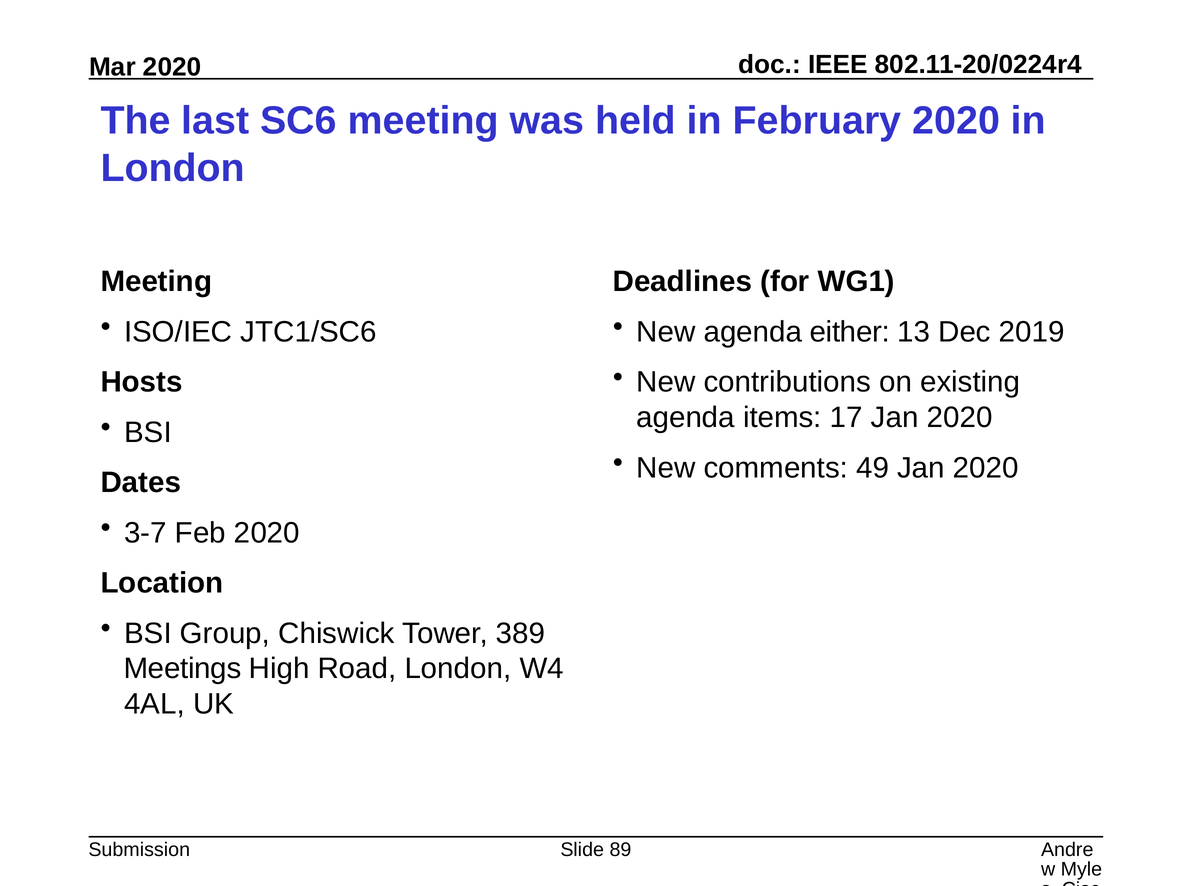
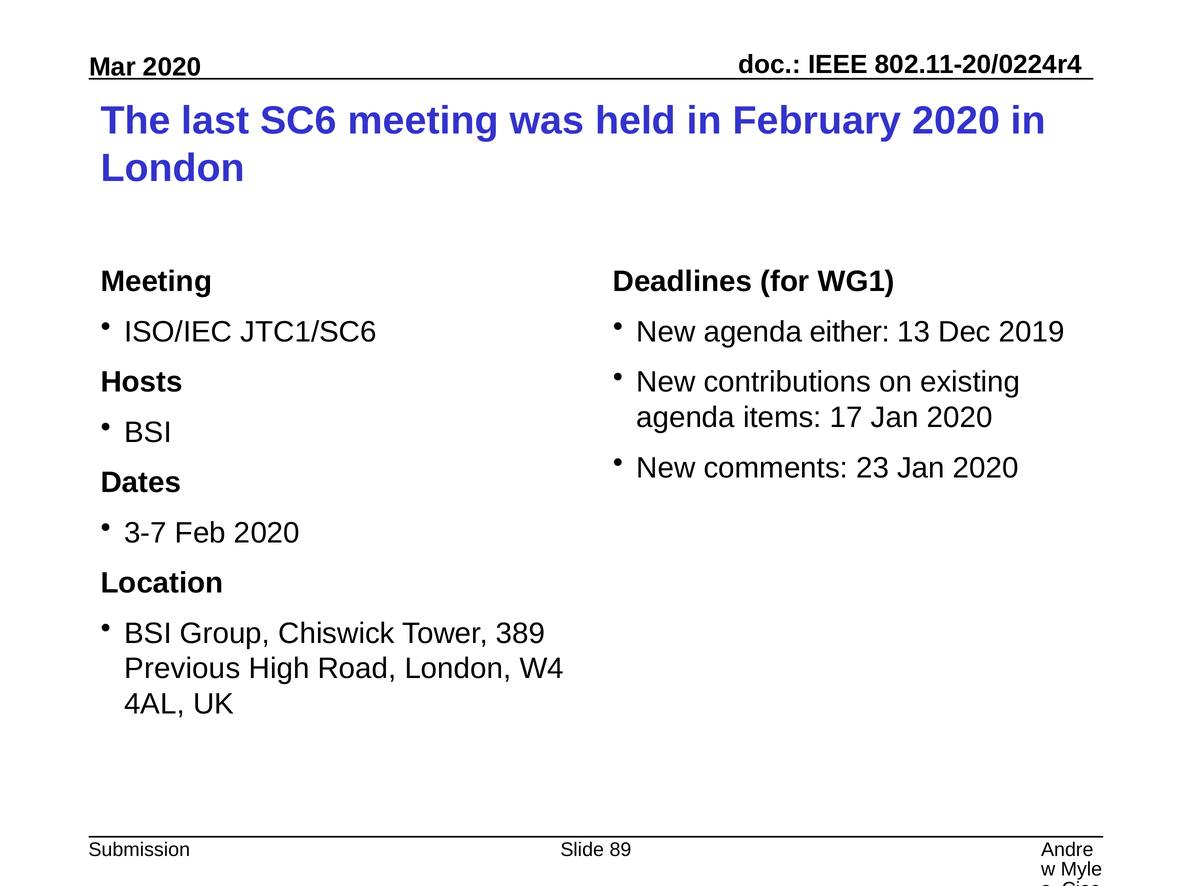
49: 49 -> 23
Meetings: Meetings -> Previous
